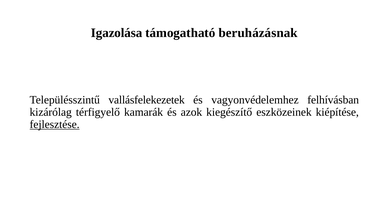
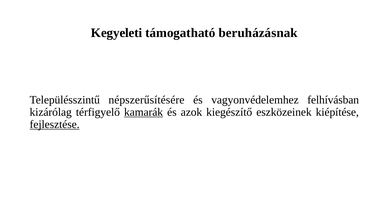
Igazolása: Igazolása -> Kegyeleti
vallásfelekezetek: vallásfelekezetek -> népszerűsítésére
kamarák underline: none -> present
